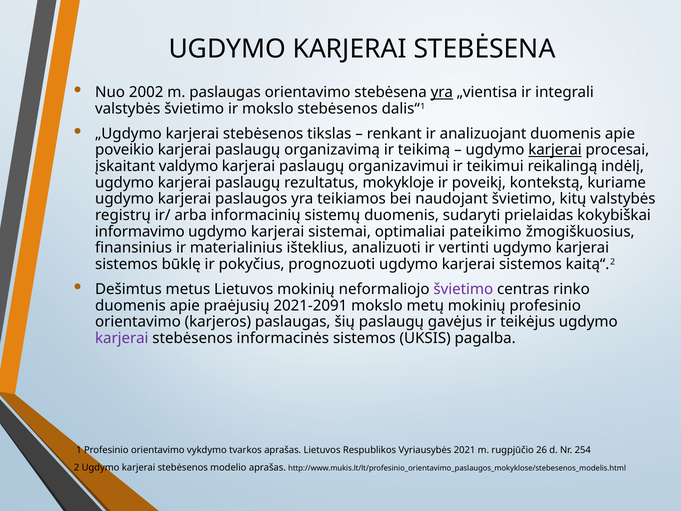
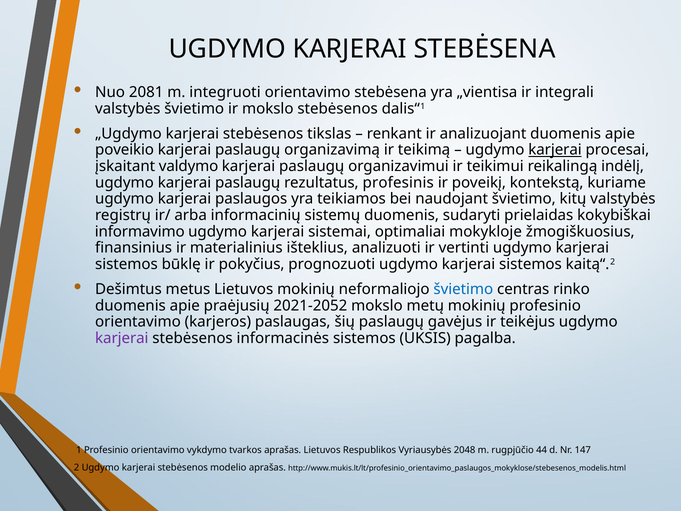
2002: 2002 -> 2081
m paslaugas: paslaugas -> integruoti
yra at (442, 92) underline: present -> none
mokykloje: mokykloje -> profesinis
pateikimo: pateikimo -> mokykloje
švietimo at (463, 289) colour: purple -> blue
2021-2091: 2021-2091 -> 2021-2052
2021: 2021 -> 2048
26: 26 -> 44
254: 254 -> 147
